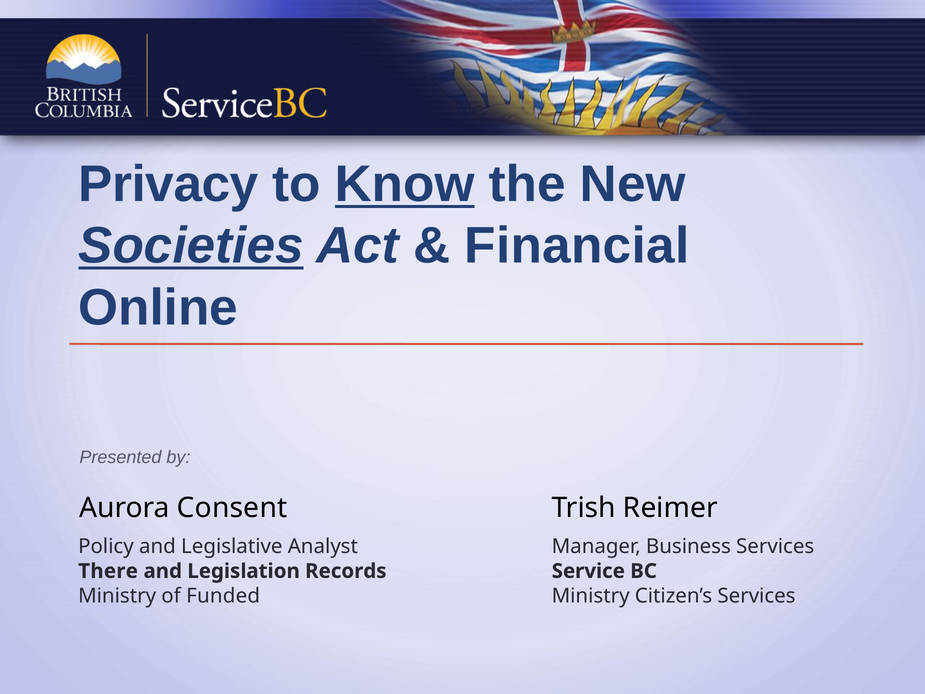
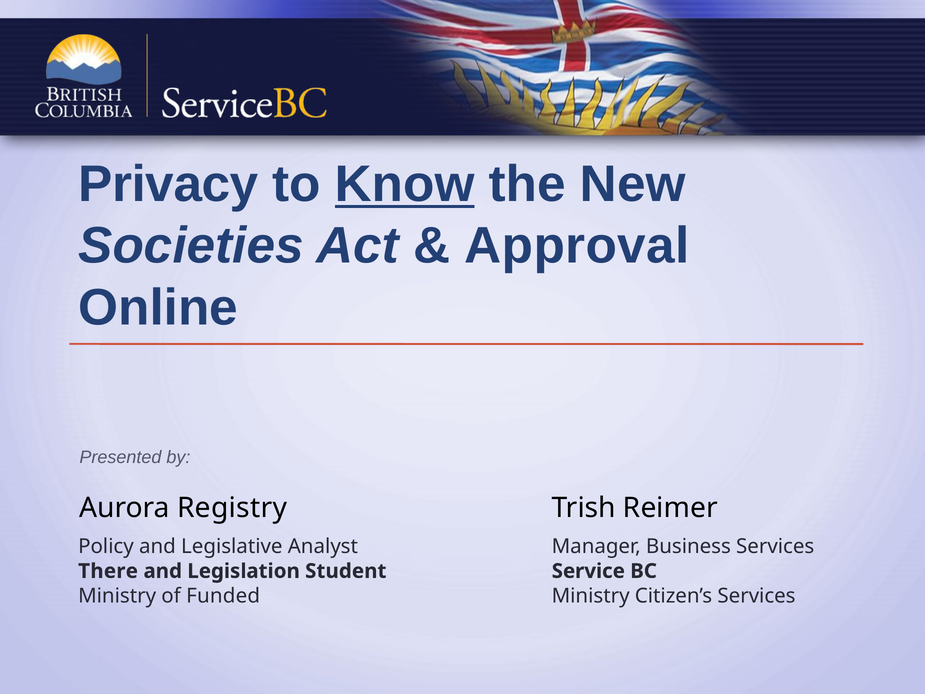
Societies underline: present -> none
Financial: Financial -> Approval
Consent: Consent -> Registry
Records: Records -> Student
